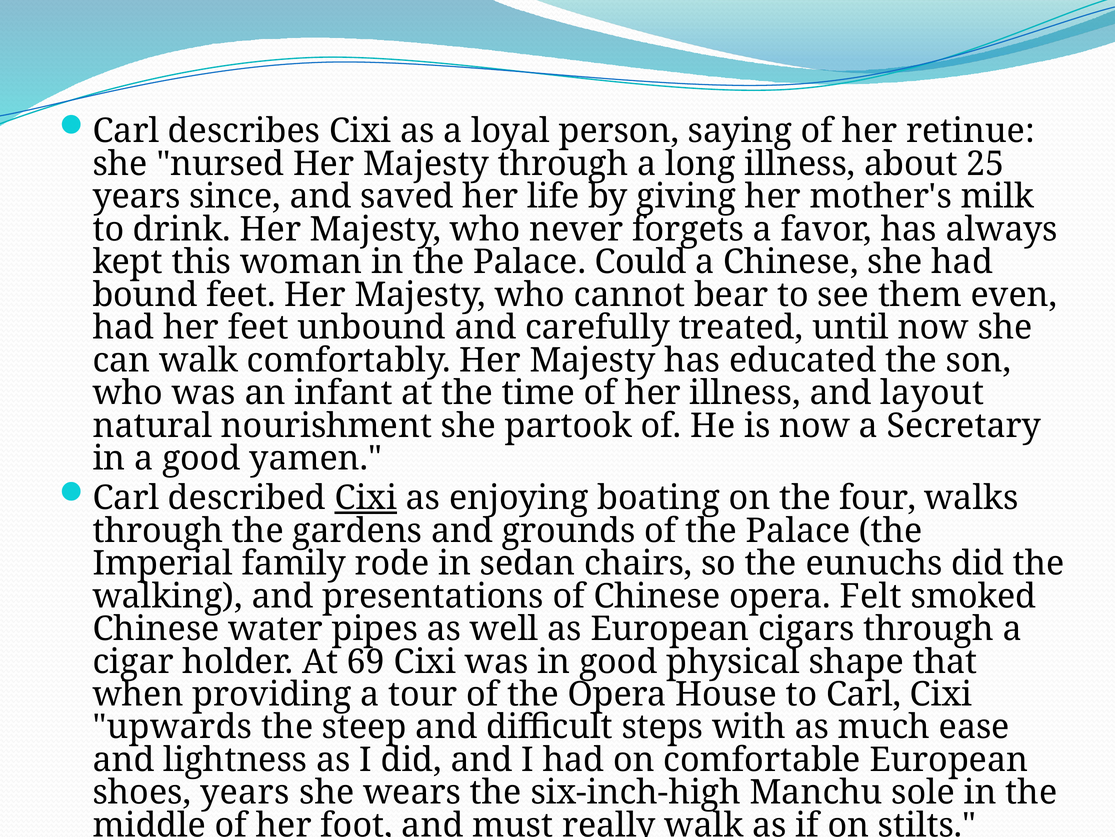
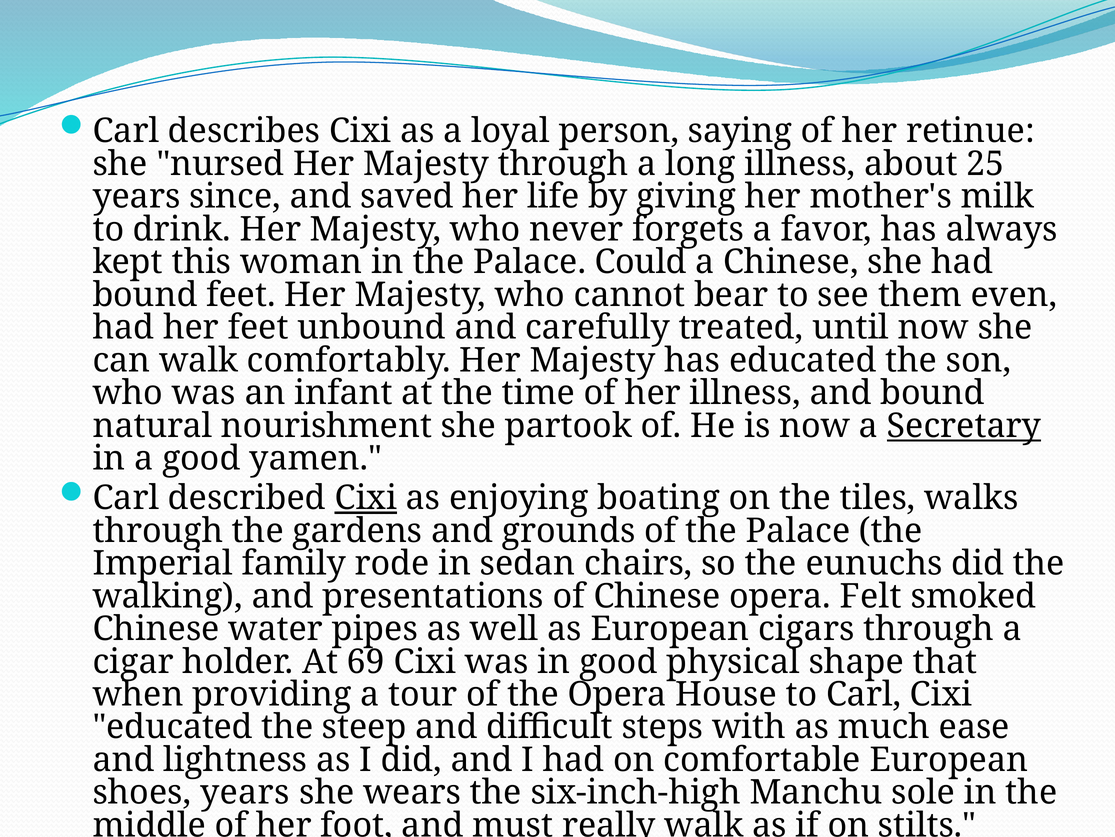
and layout: layout -> bound
Secretary underline: none -> present
four: four -> tiles
upwards at (172, 727): upwards -> educated
